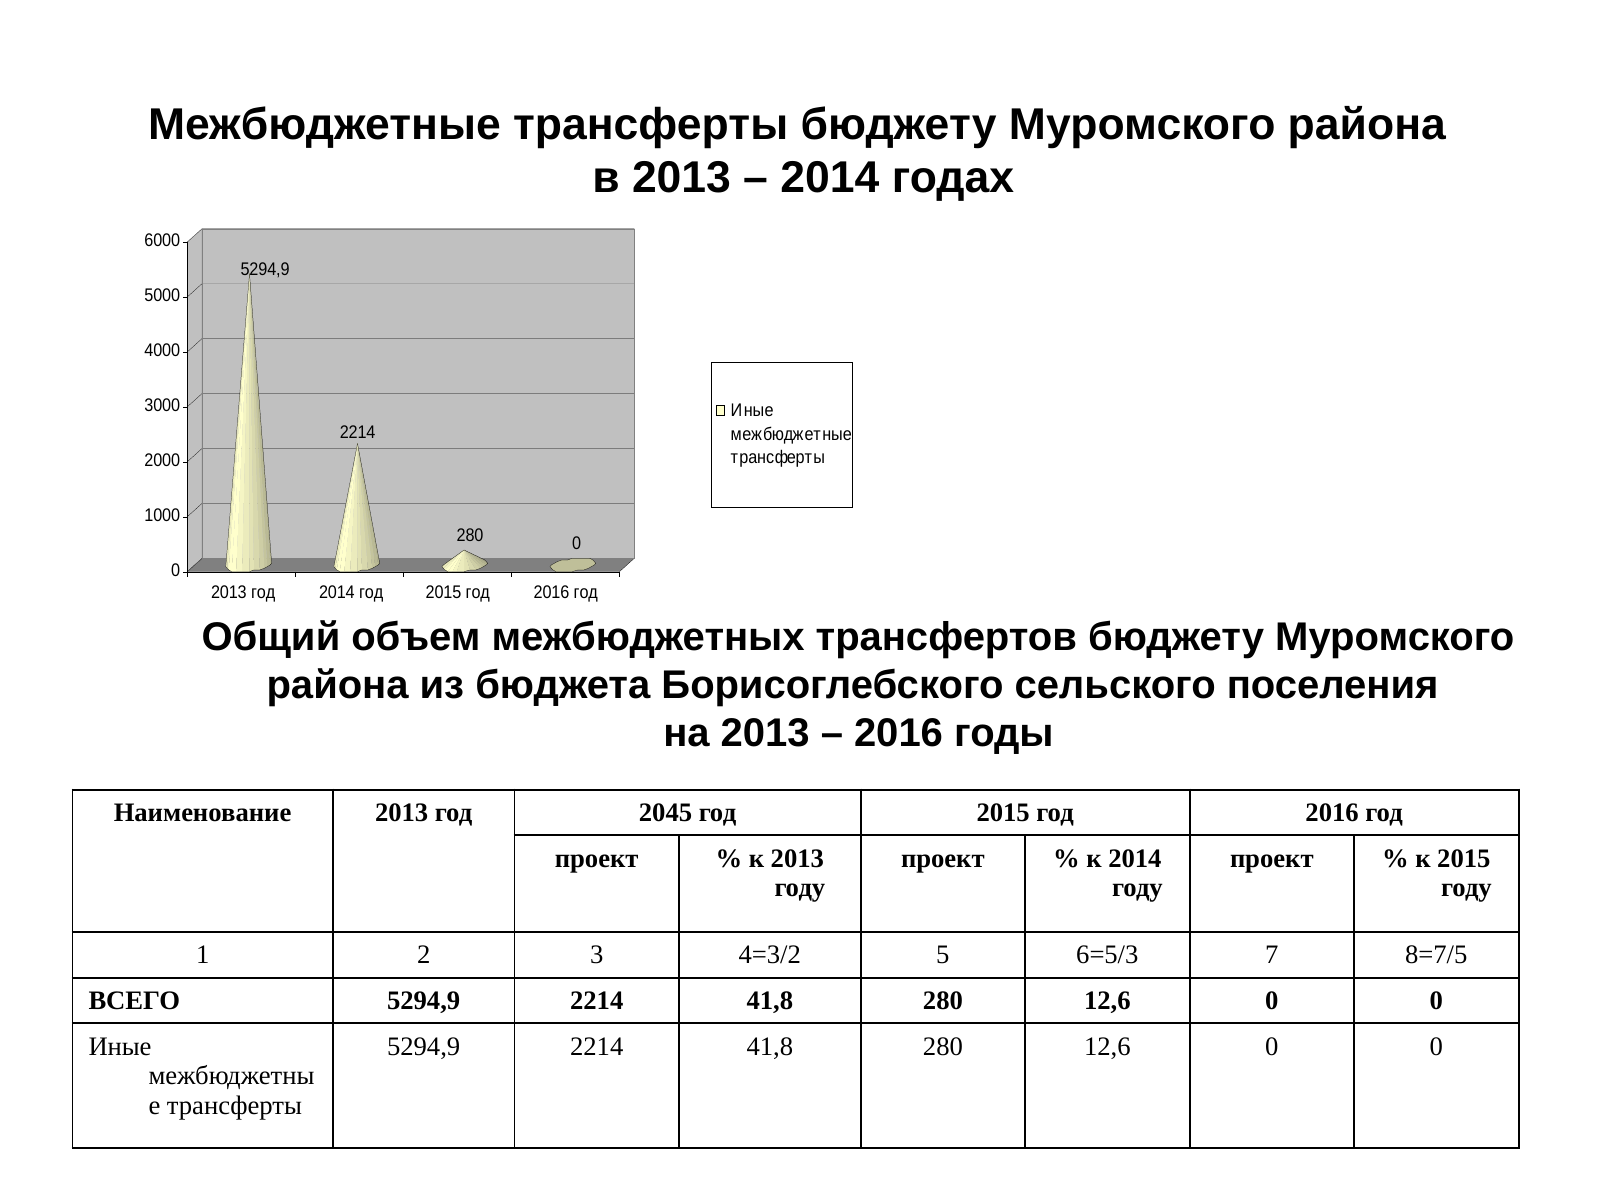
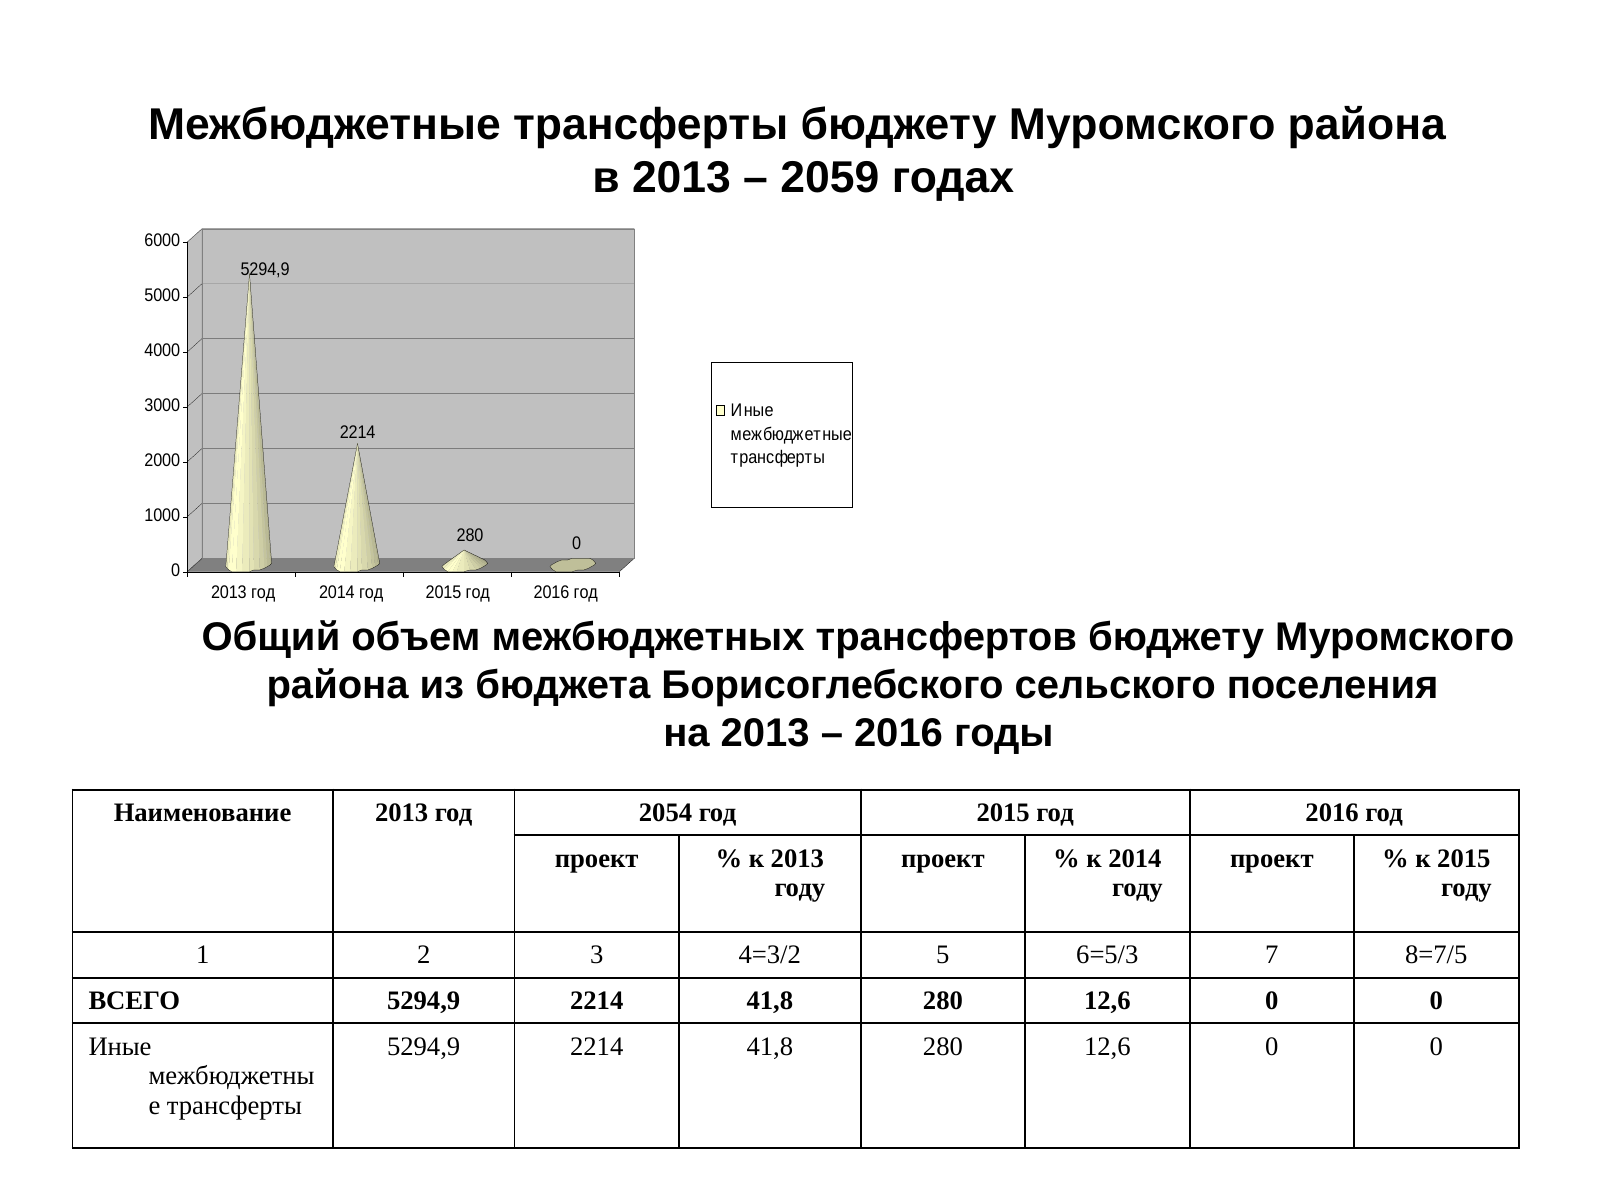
2014 at (830, 178): 2014 -> 2059
2045: 2045 -> 2054
